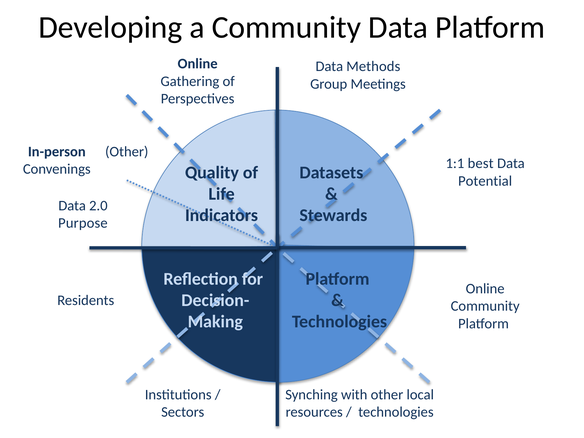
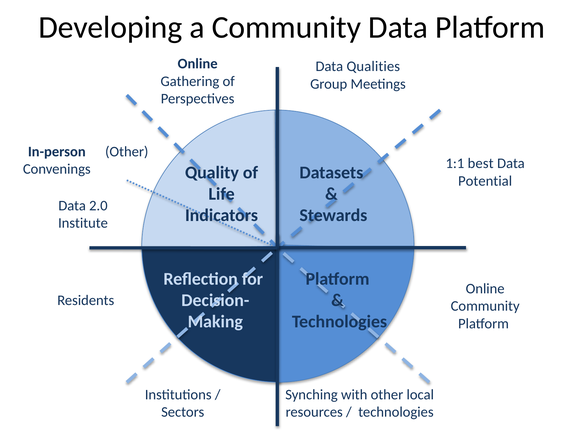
Methods: Methods -> Qualities
Purpose: Purpose -> Institute
